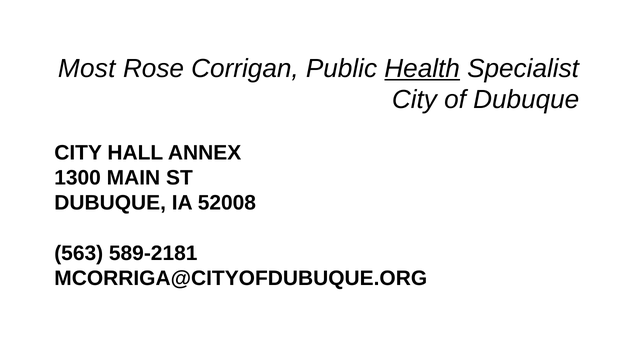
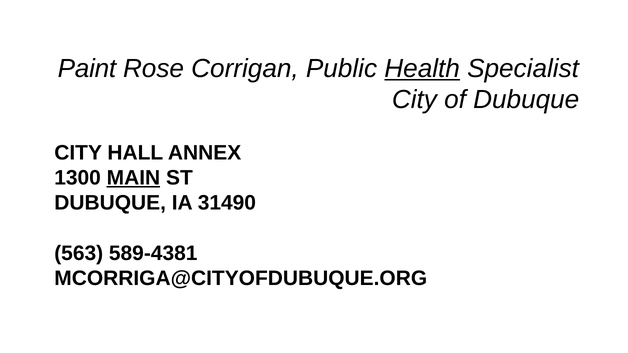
Most: Most -> Paint
MAIN underline: none -> present
52008: 52008 -> 31490
589-2181: 589-2181 -> 589-4381
